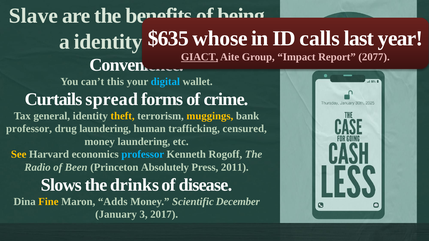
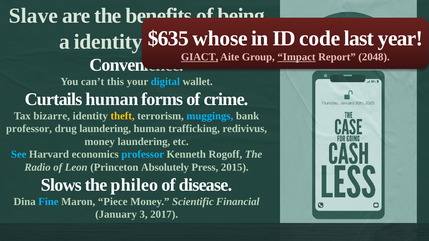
calls: calls -> code
Impact underline: none -> present
2077: 2077 -> 2048
Curtails spread: spread -> human
general: general -> bizarre
muggings colour: yellow -> light blue
censured: censured -> redivivus
See colour: yellow -> light blue
Been: Been -> Leon
2011: 2011 -> 2015
drinks: drinks -> phileo
Fine colour: yellow -> light blue
Adds: Adds -> Piece
December: December -> Financial
